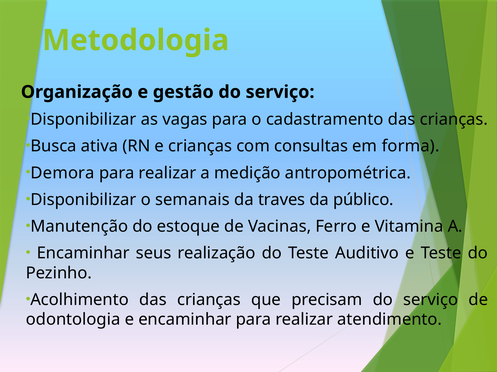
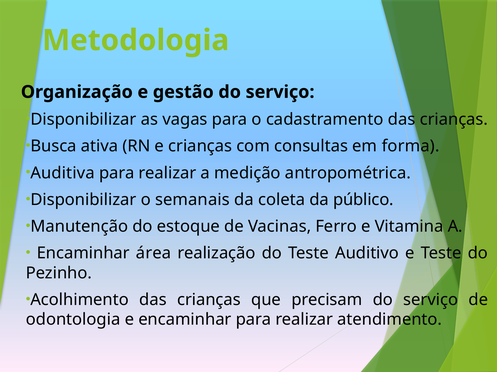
Demora: Demora -> Auditiva
traves: traves -> coleta
seus: seus -> área
